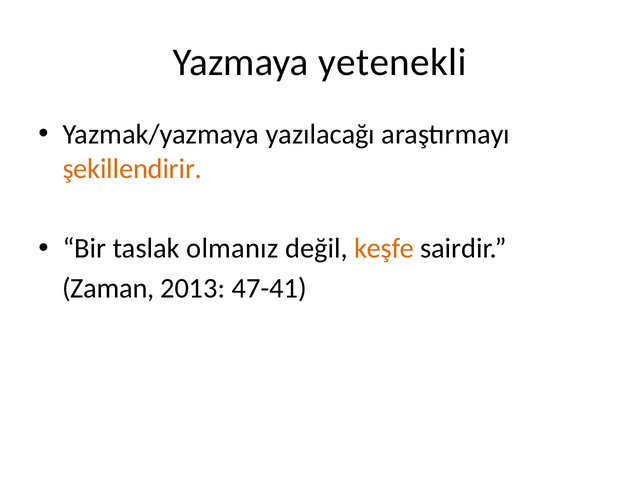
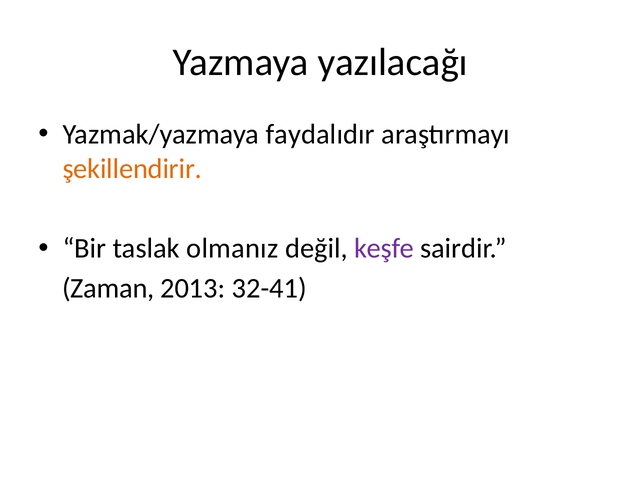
yetenekli: yetenekli -> yazılacağı
yazılacağı: yazılacağı -> faydalıdır
keşfe colour: orange -> purple
47-41: 47-41 -> 32-41
